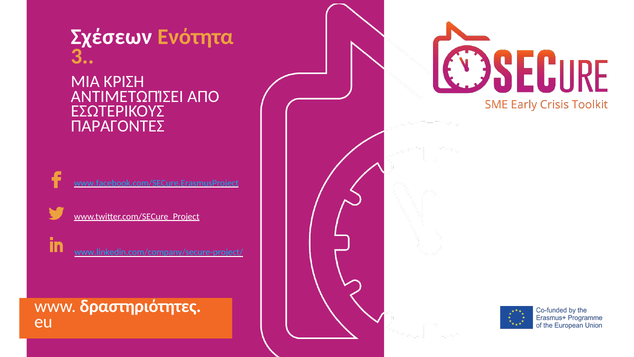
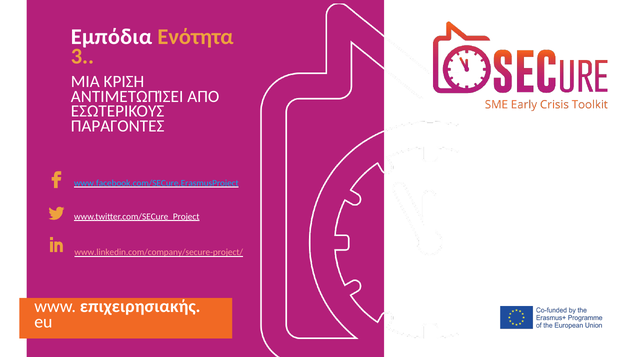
Σχέσεων: Σχέσεων -> Εμπόδια
www.linkedin.com/company/secure-project/ colour: light blue -> pink
δραστηριότητες: δραστηριότητες -> επιχειρησιακής
